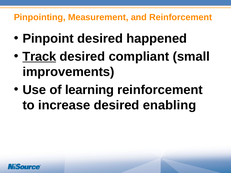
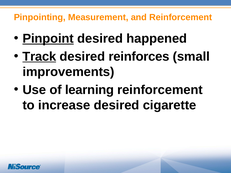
Pinpoint underline: none -> present
compliant: compliant -> reinforces
enabling: enabling -> cigarette
